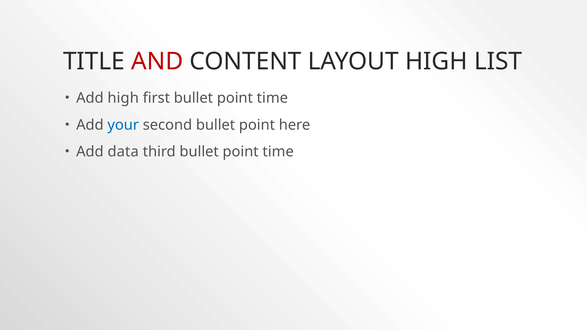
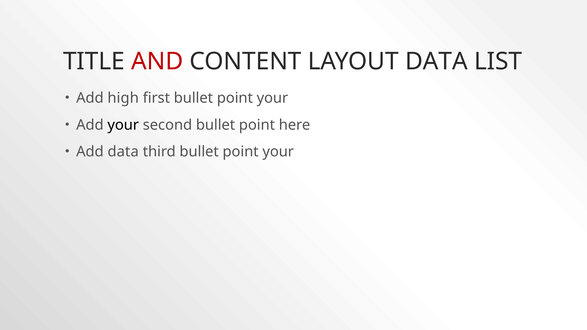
LAYOUT HIGH: HIGH -> DATA
first bullet point time: time -> your
your at (123, 125) colour: blue -> black
third bullet point time: time -> your
